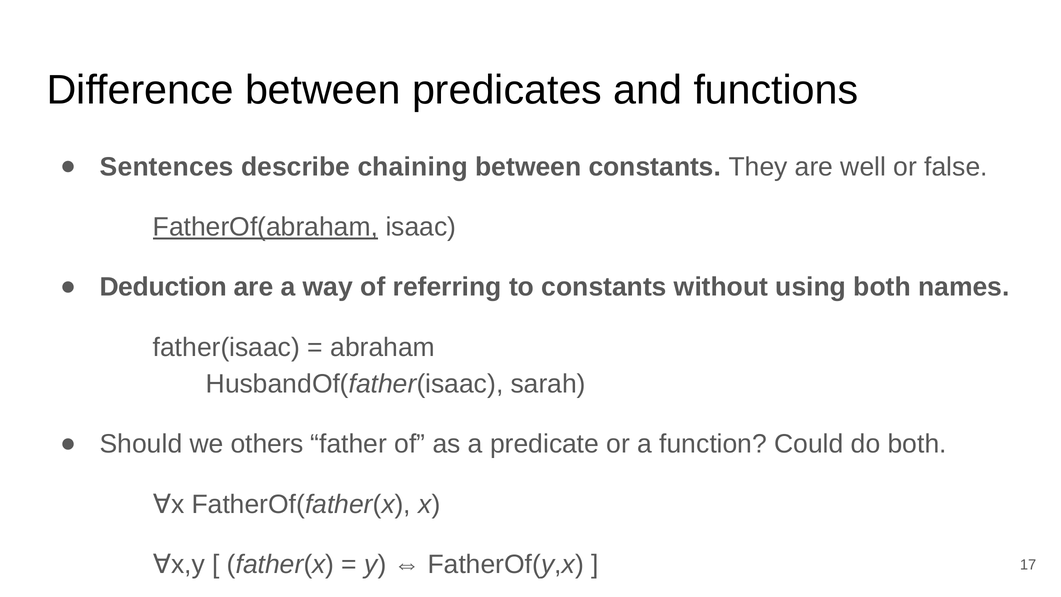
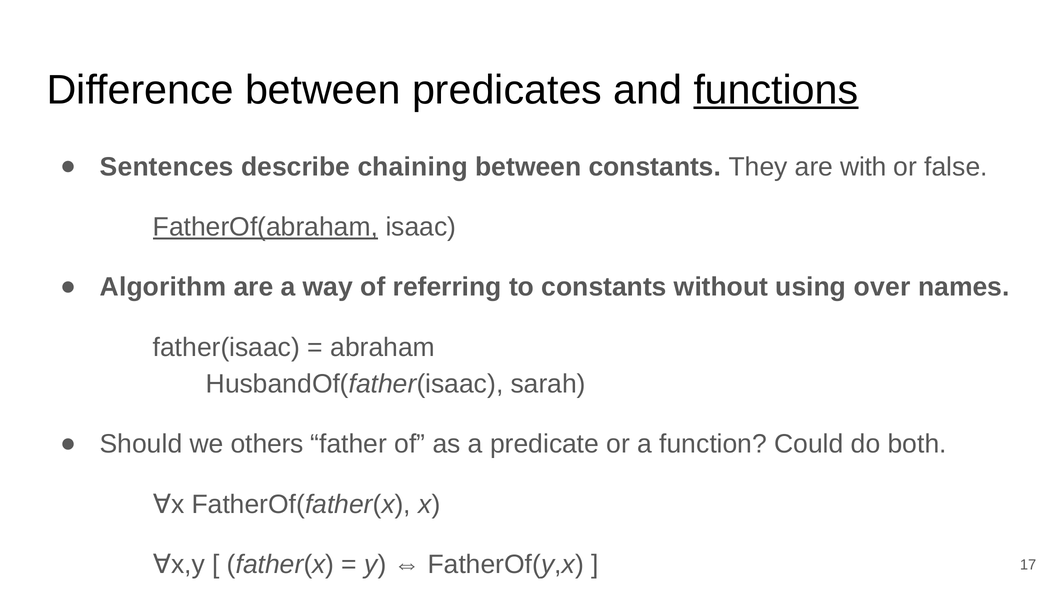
functions underline: none -> present
well: well -> with
Deduction: Deduction -> Algorithm
using both: both -> over
